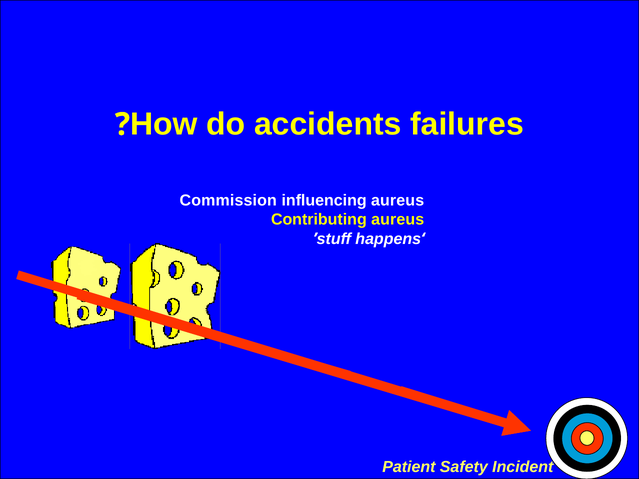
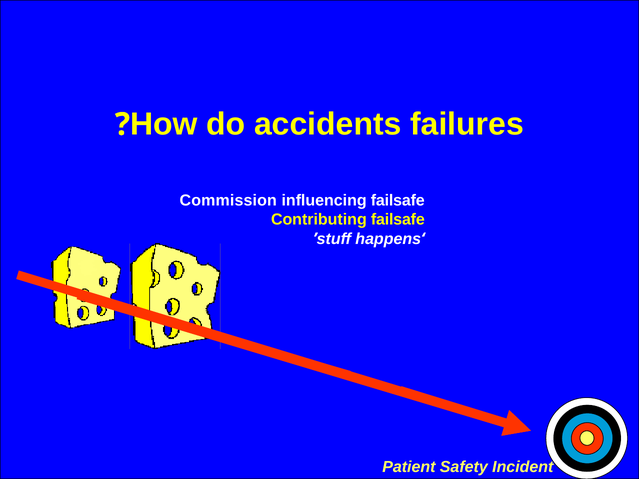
influencing aureus: aureus -> failsafe
Contributing aureus: aureus -> failsafe
